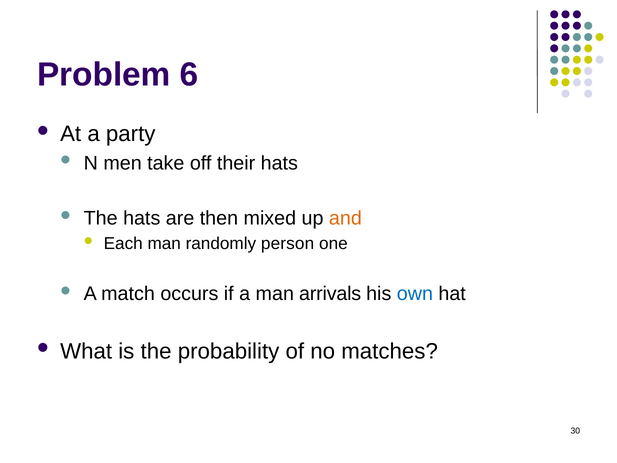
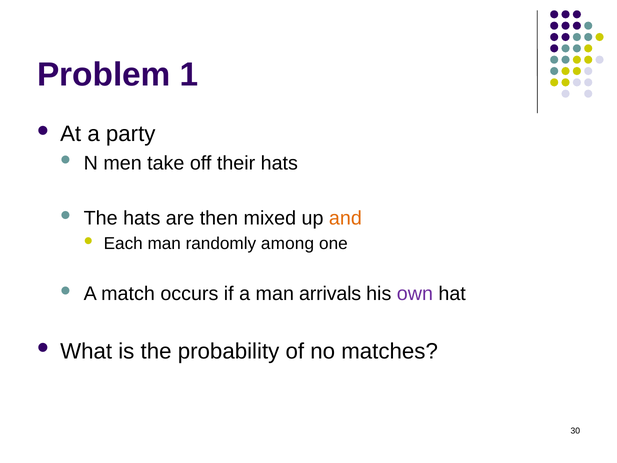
6: 6 -> 1
person: person -> among
own colour: blue -> purple
